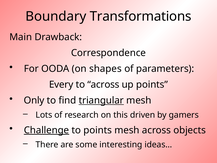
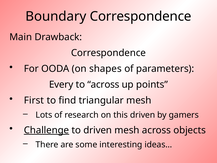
Boundary Transformations: Transformations -> Correspondence
Only: Only -> First
triangular underline: present -> none
to points: points -> driven
